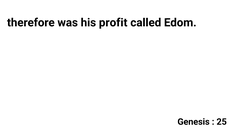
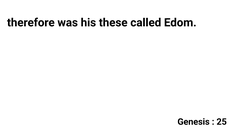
profit: profit -> these
